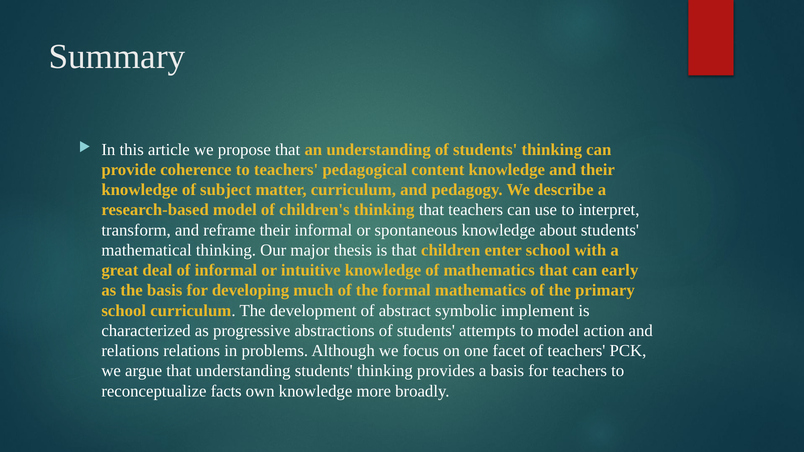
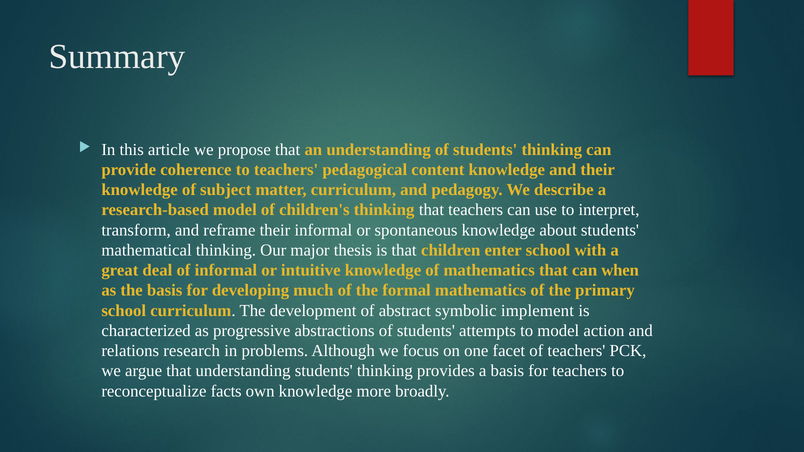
early: early -> when
relations relations: relations -> research
